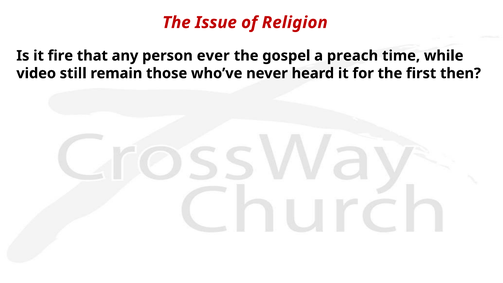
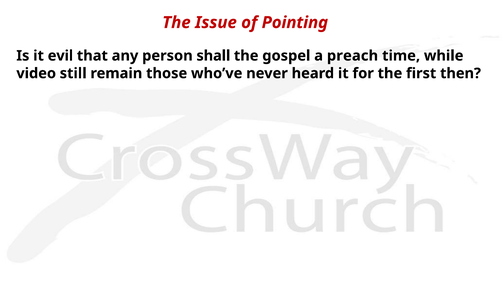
Religion: Religion -> Pointing
fire: fire -> evil
ever: ever -> shall
